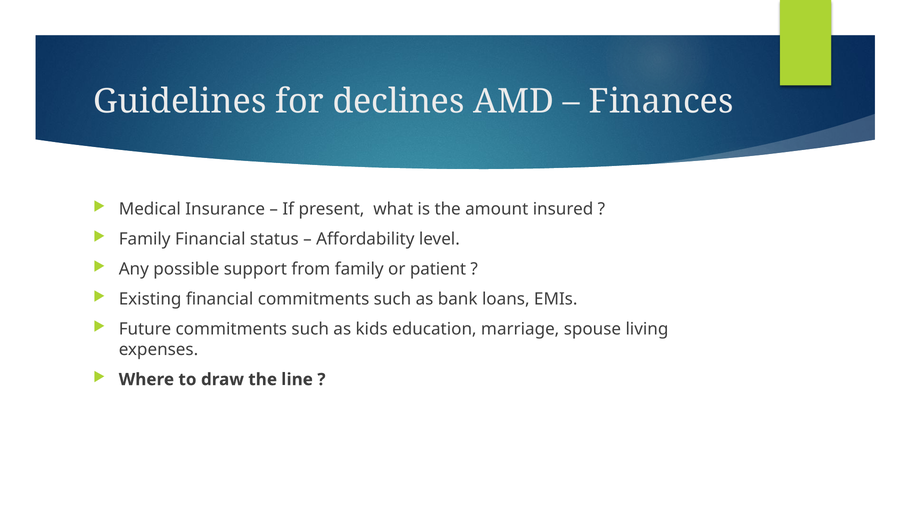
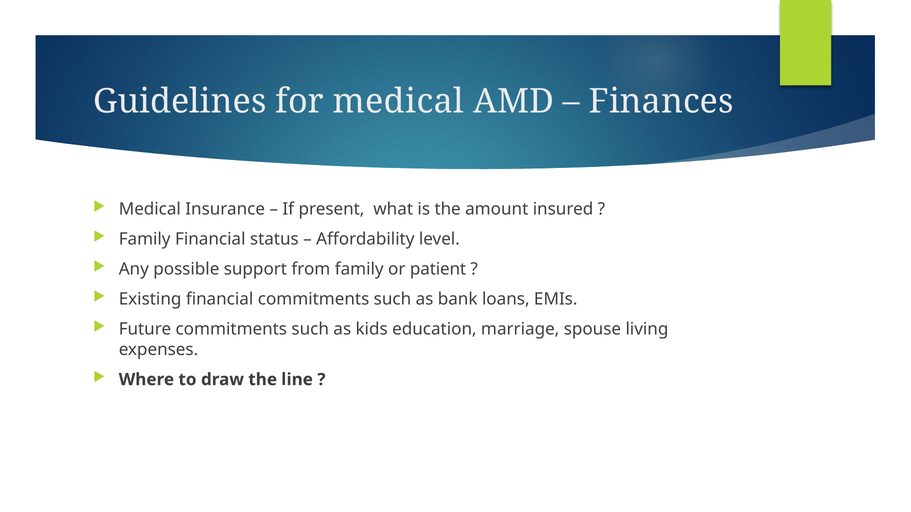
for declines: declines -> medical
